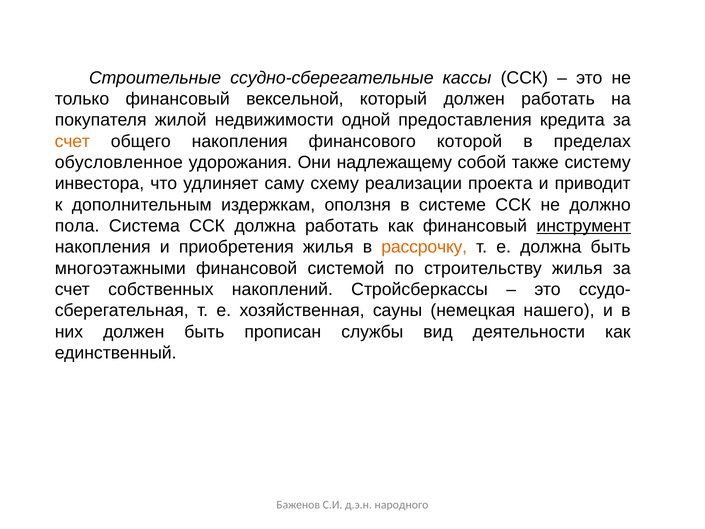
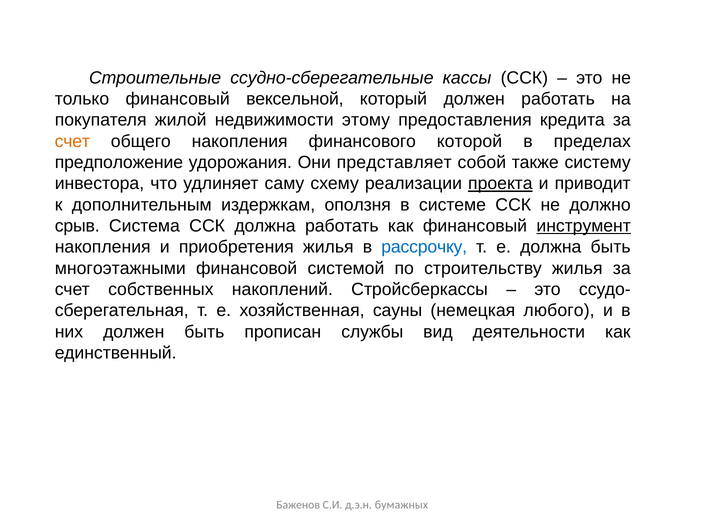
одной: одной -> этому
обусловленное: обусловленное -> предположение
надлежащему: надлежащему -> представляет
проекта underline: none -> present
пола: пола -> срыв
рассрочку colour: orange -> blue
нашего: нашего -> любого
народного: народного -> бумажных
